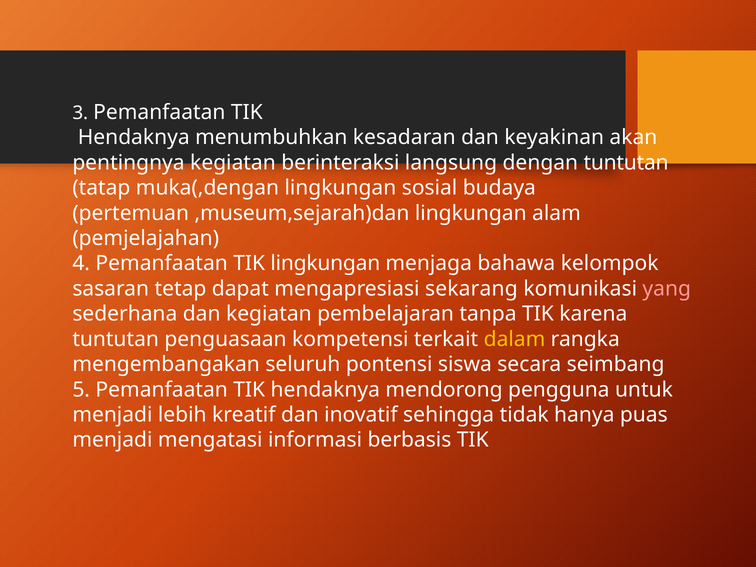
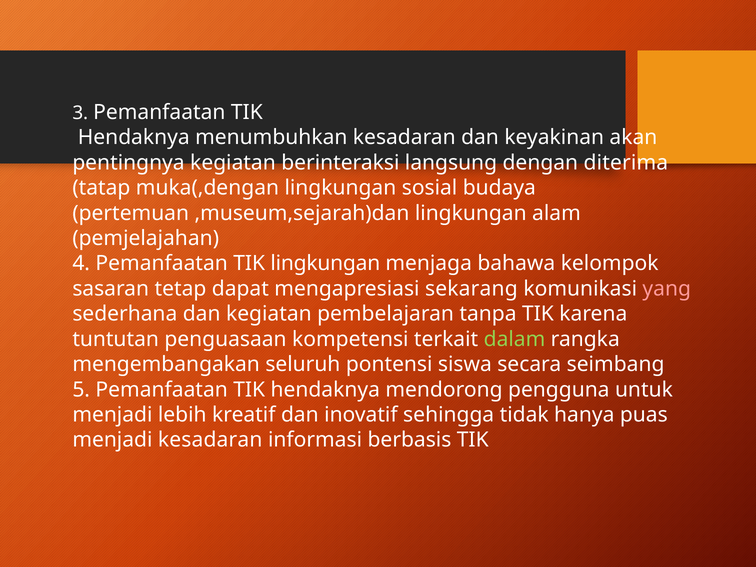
dengan tuntutan: tuntutan -> diterima
dalam colour: yellow -> light green
menjadi mengatasi: mengatasi -> kesadaran
